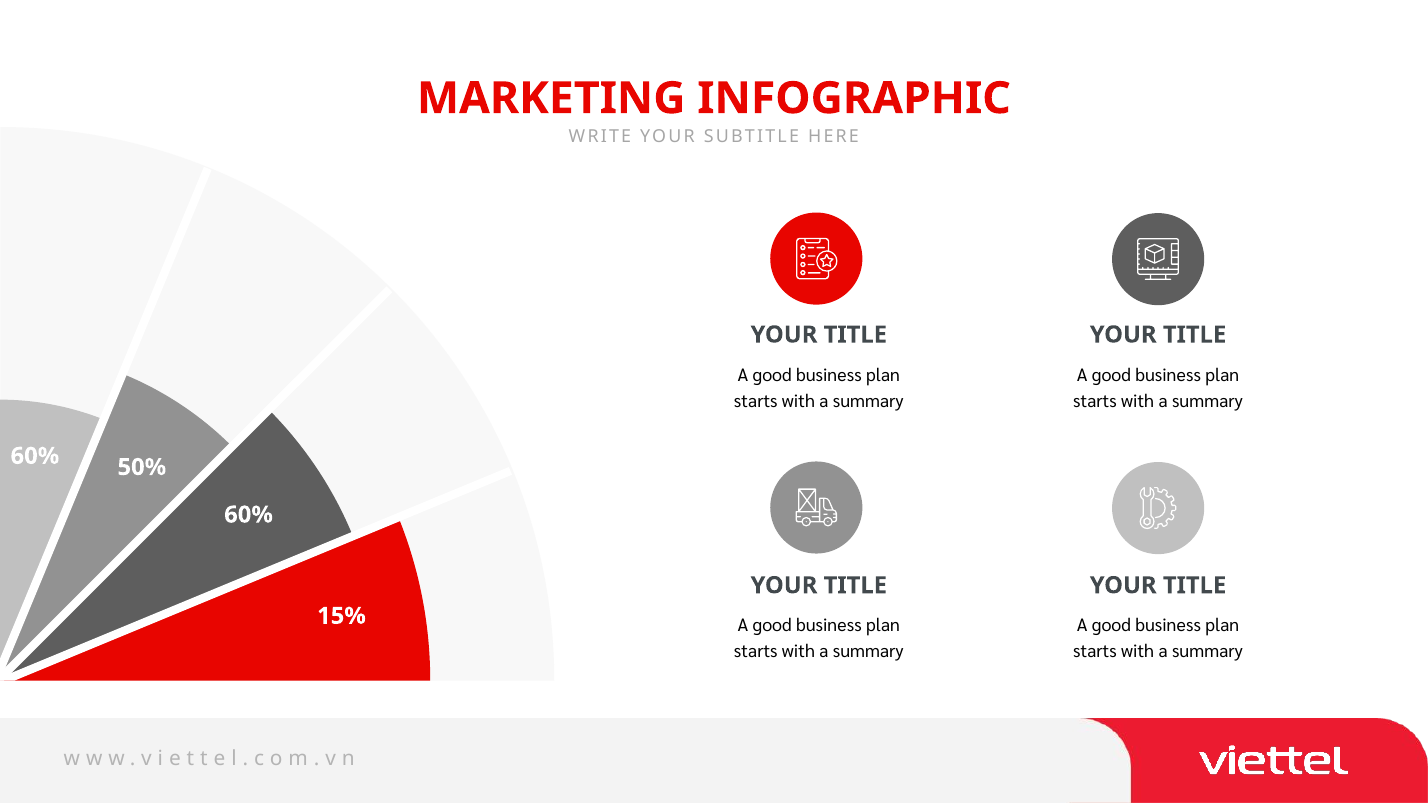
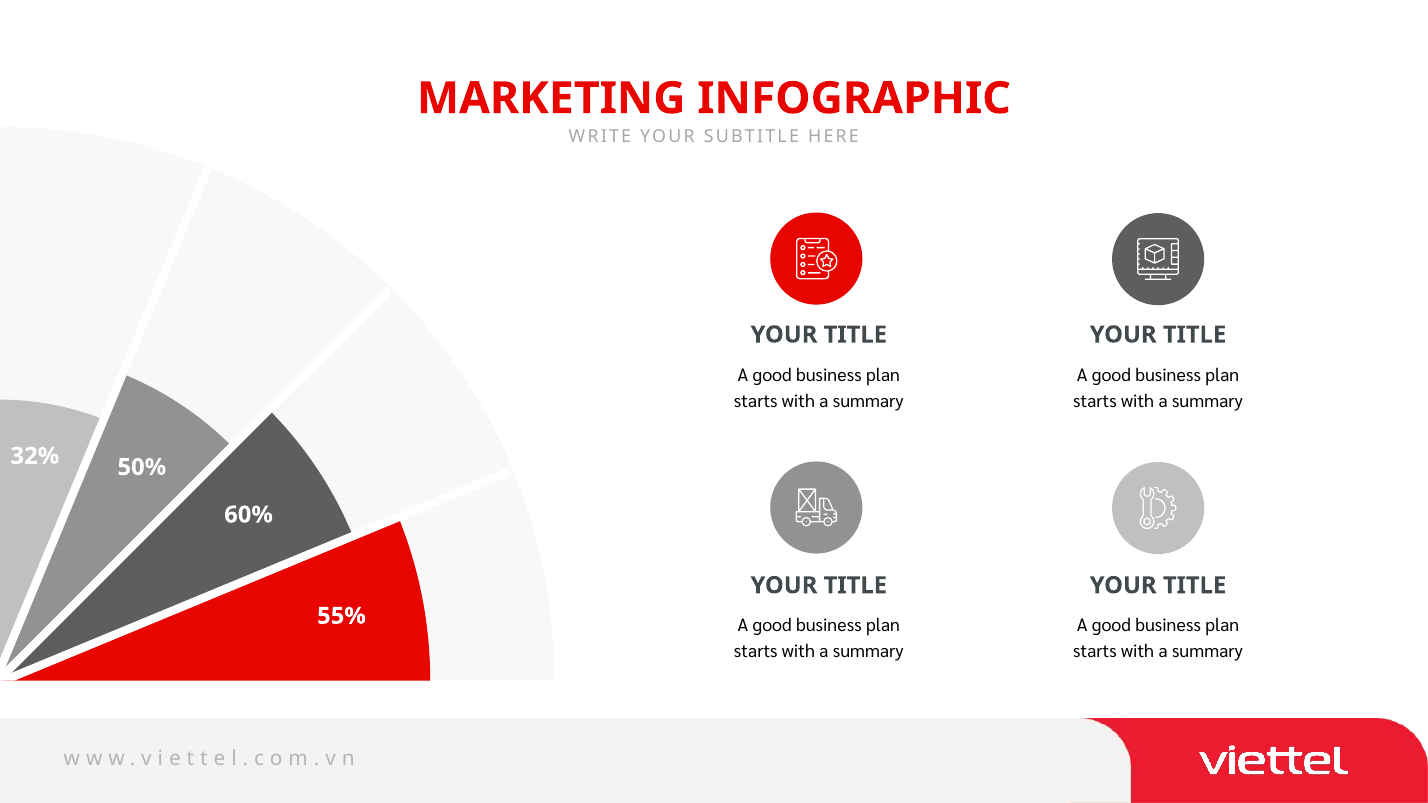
60% at (35, 456): 60% -> 32%
15%: 15% -> 55%
